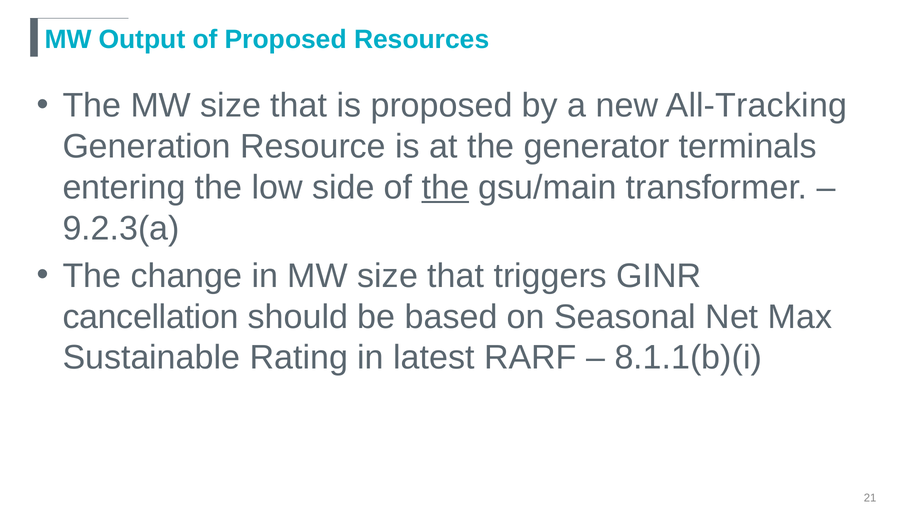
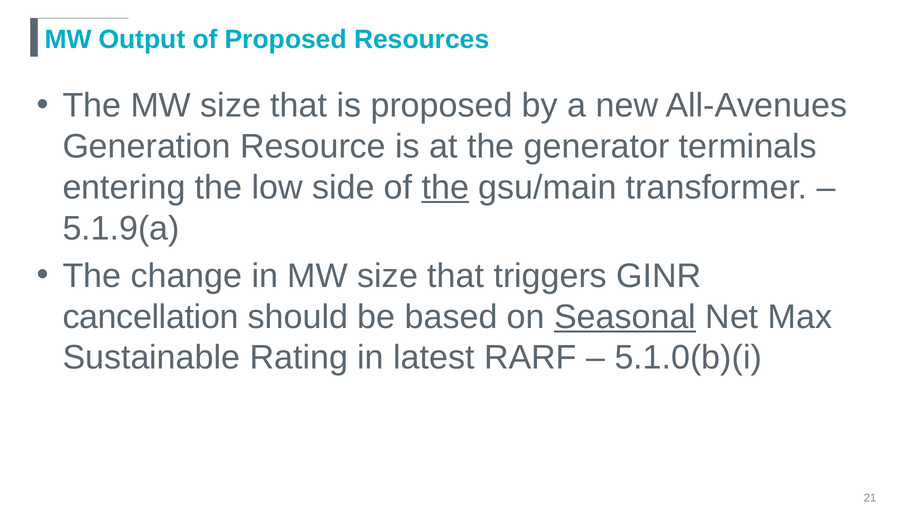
All-Tracking: All-Tracking -> All-Avenues
9.2.3(a: 9.2.3(a -> 5.1.9(a
Seasonal underline: none -> present
8.1.1(b)(i: 8.1.1(b)(i -> 5.1.0(b)(i
